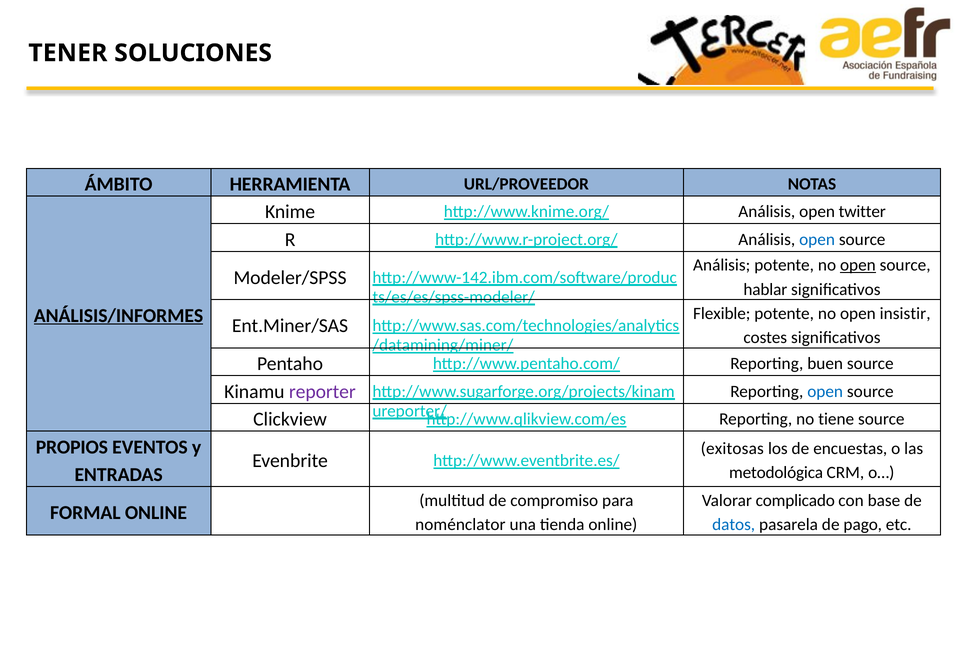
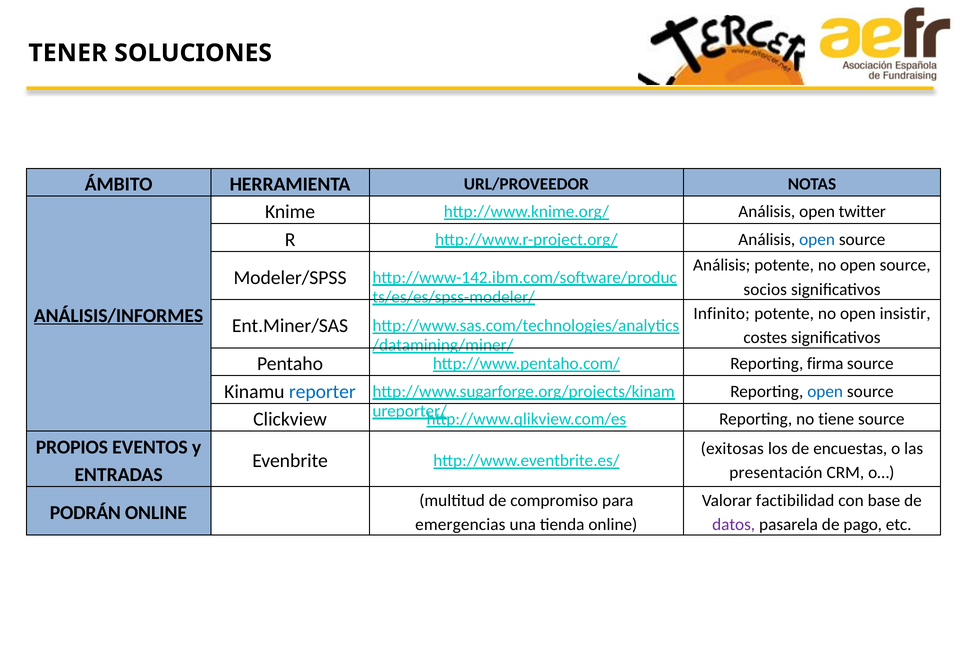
open at (858, 265) underline: present -> none
hablar: hablar -> socios
Flexible: Flexible -> Infinito
buen: buen -> firma
reporter colour: purple -> blue
metodológica: metodológica -> presentación
complicado: complicado -> factibilidad
FORMAL: FORMAL -> PODRÁN
noménclator: noménclator -> emergencias
datos colour: blue -> purple
